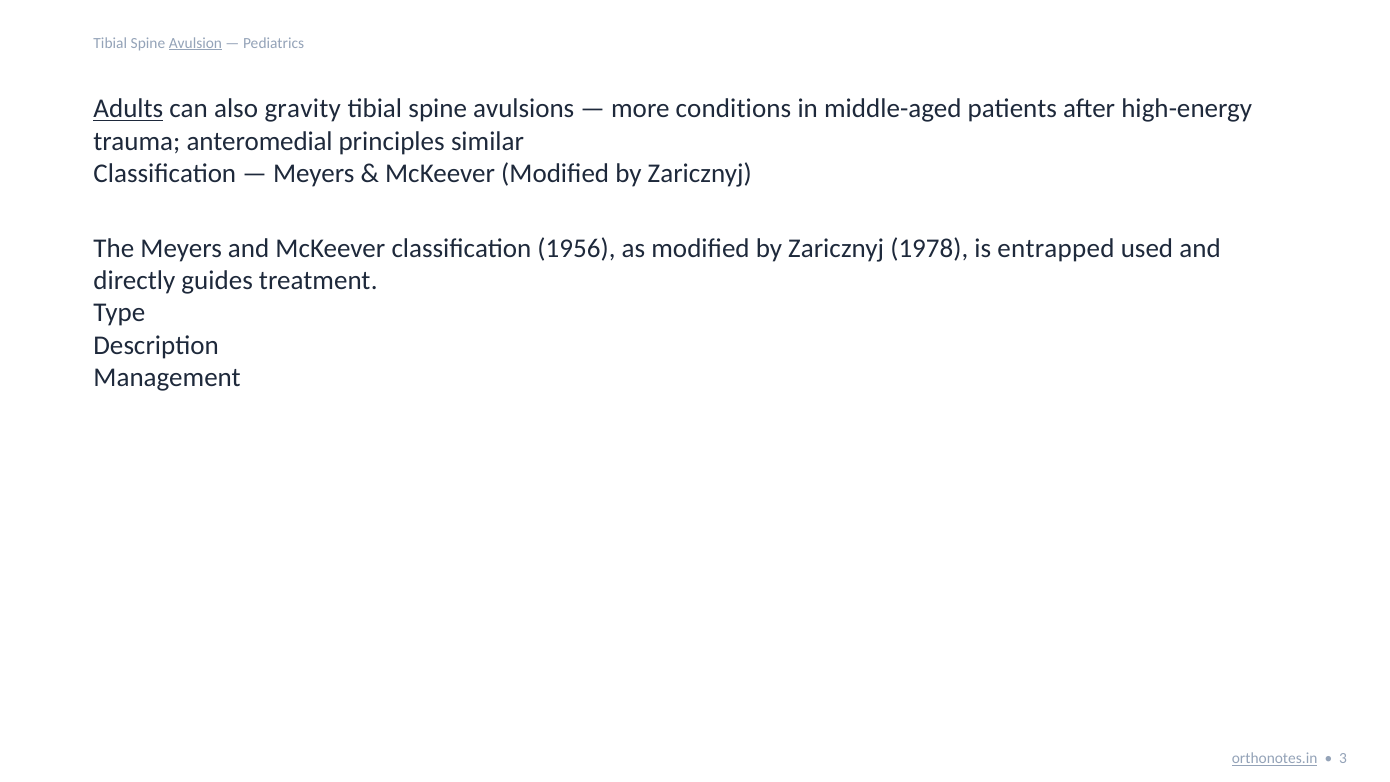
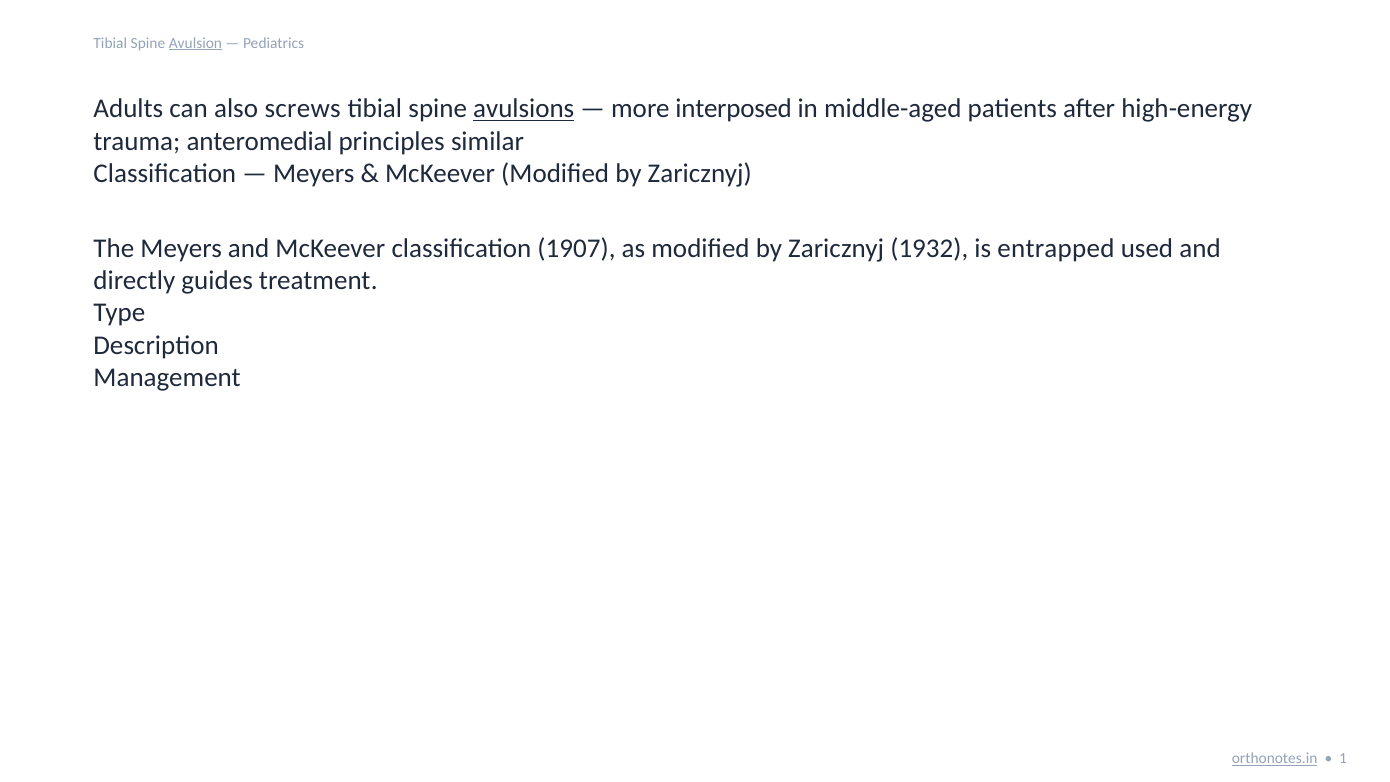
Adults underline: present -> none
gravity: gravity -> screws
avulsions underline: none -> present
conditions: conditions -> interposed
1956: 1956 -> 1907
1978: 1978 -> 1932
3: 3 -> 1
